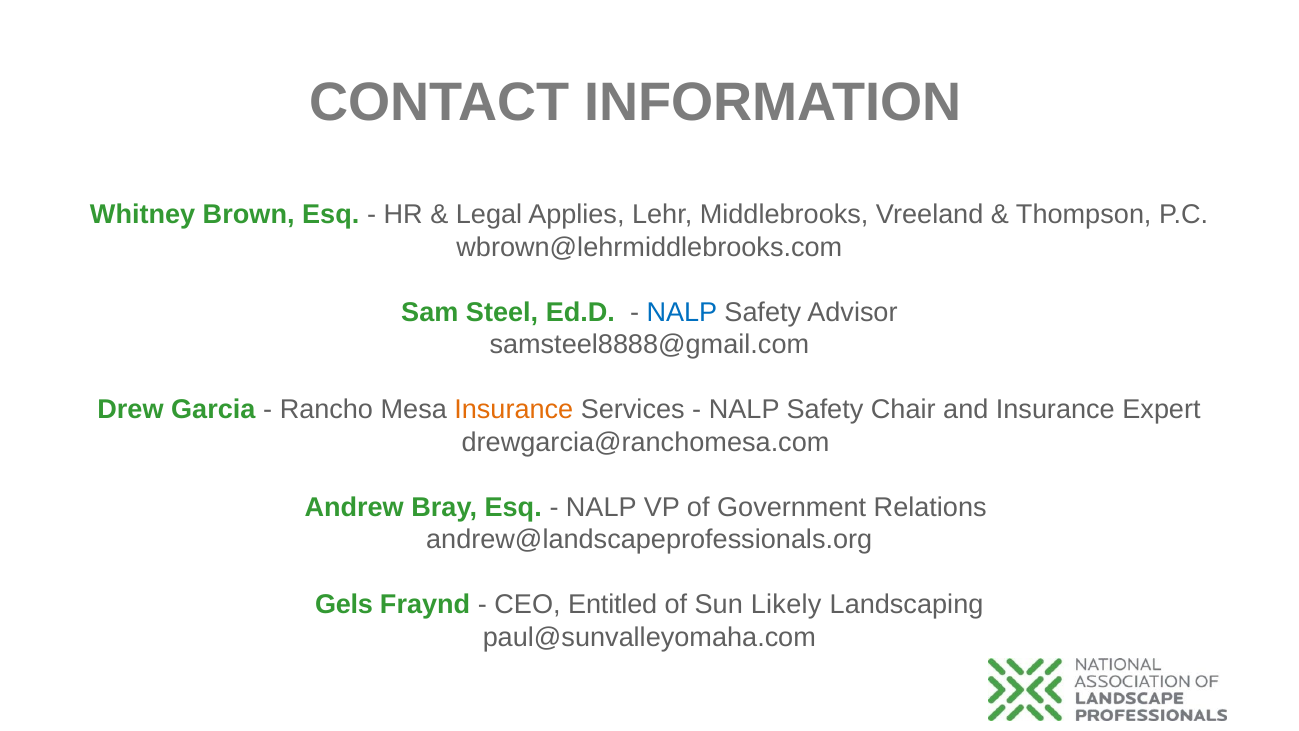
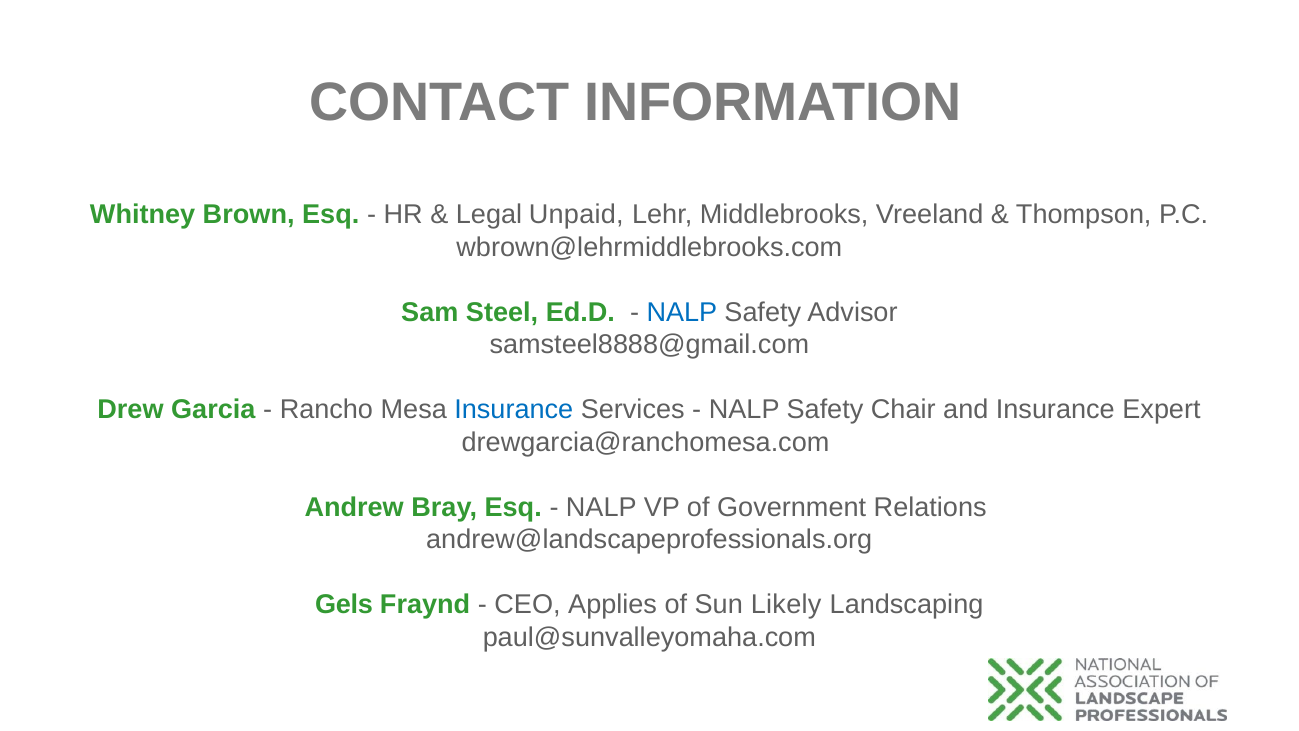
Applies: Applies -> Unpaid
Insurance at (514, 410) colour: orange -> blue
Entitled: Entitled -> Applies
